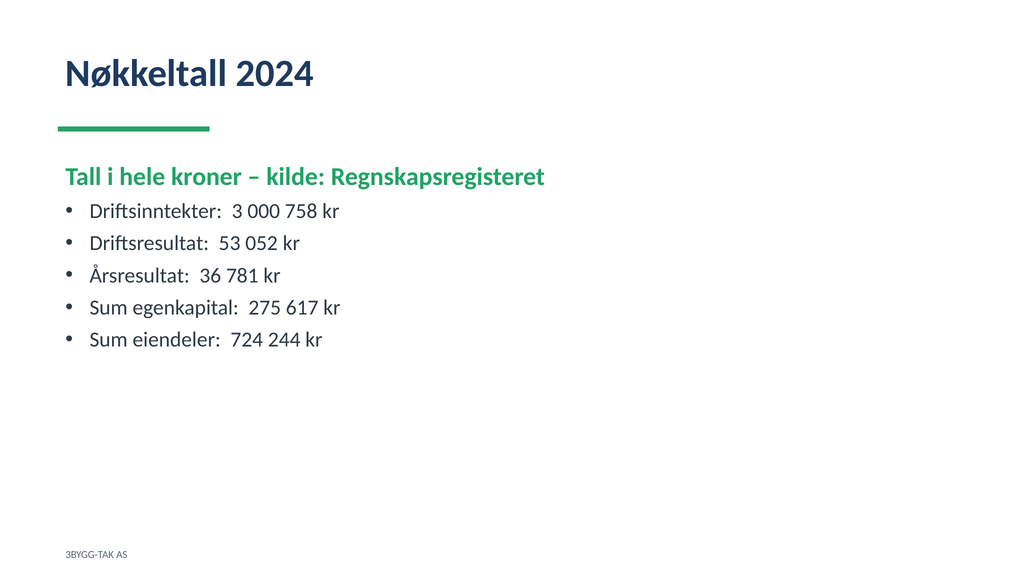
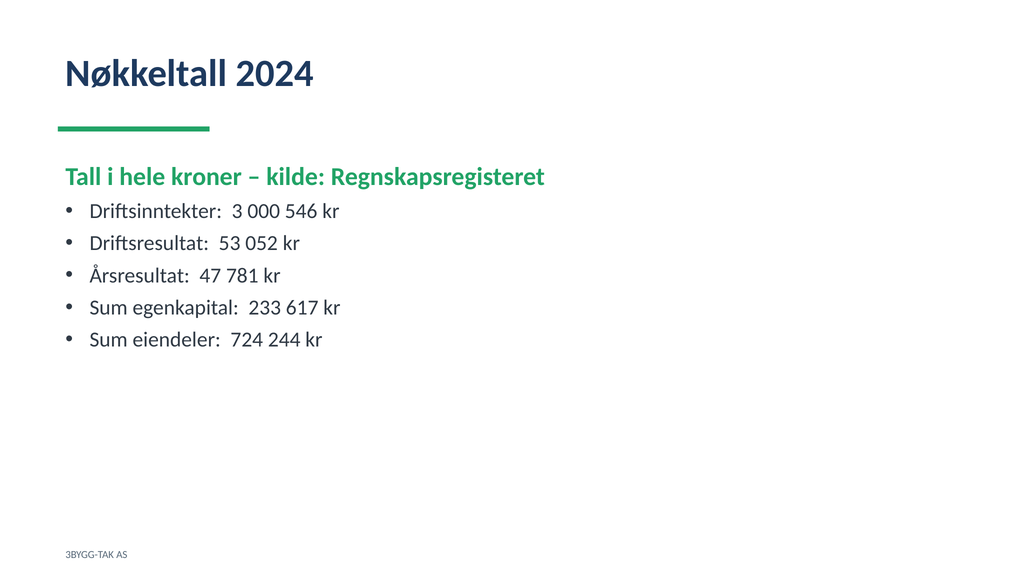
758: 758 -> 546
36: 36 -> 47
275: 275 -> 233
